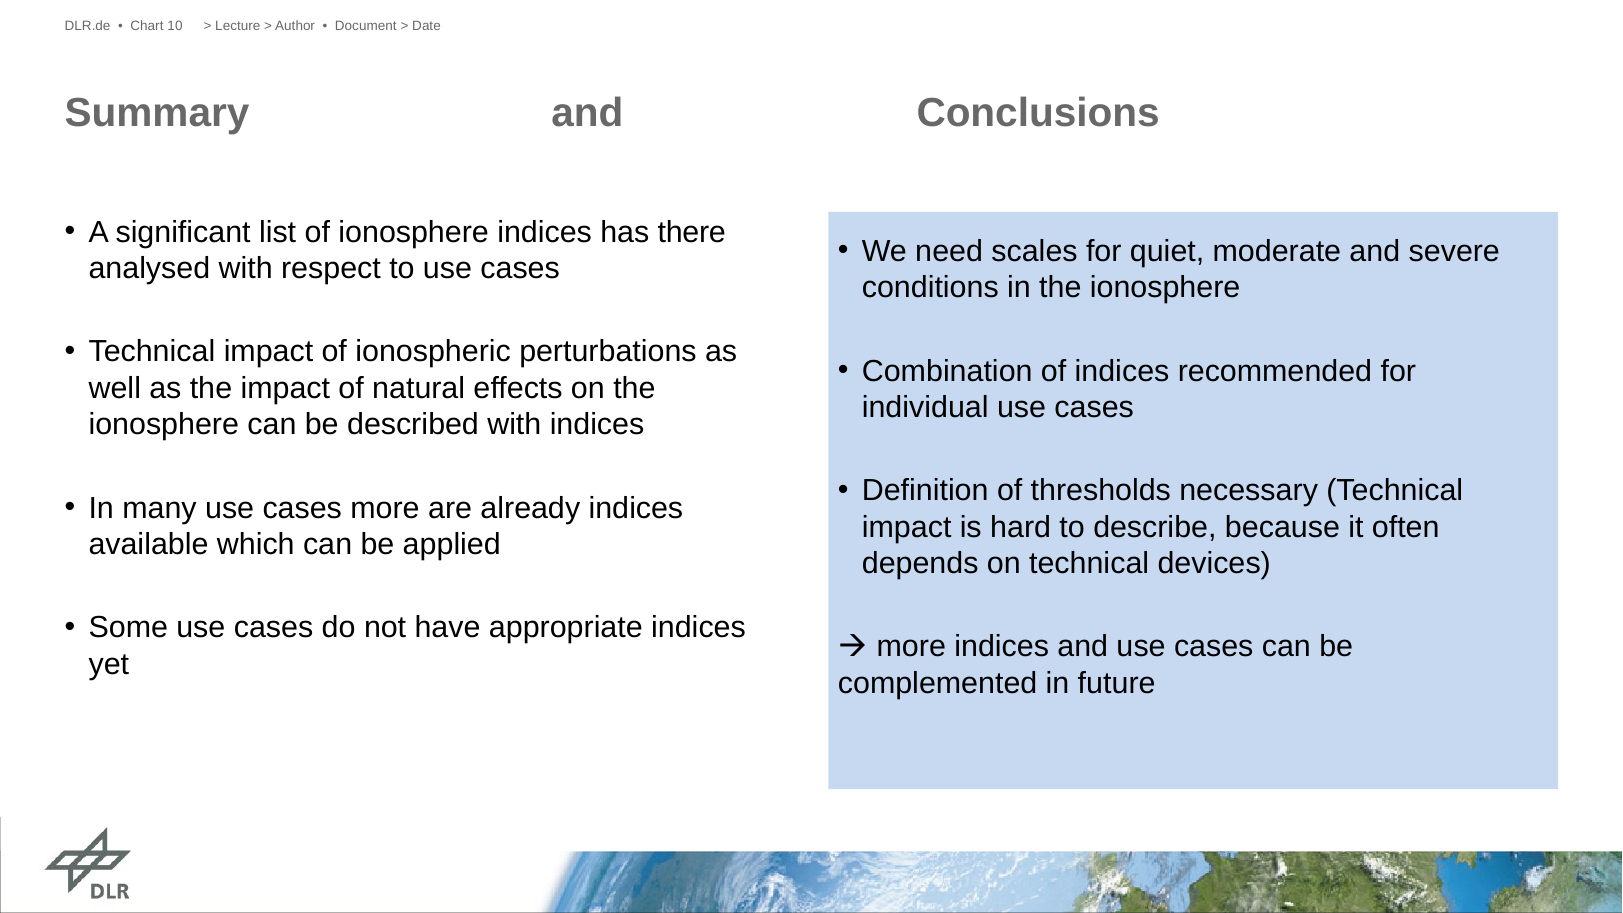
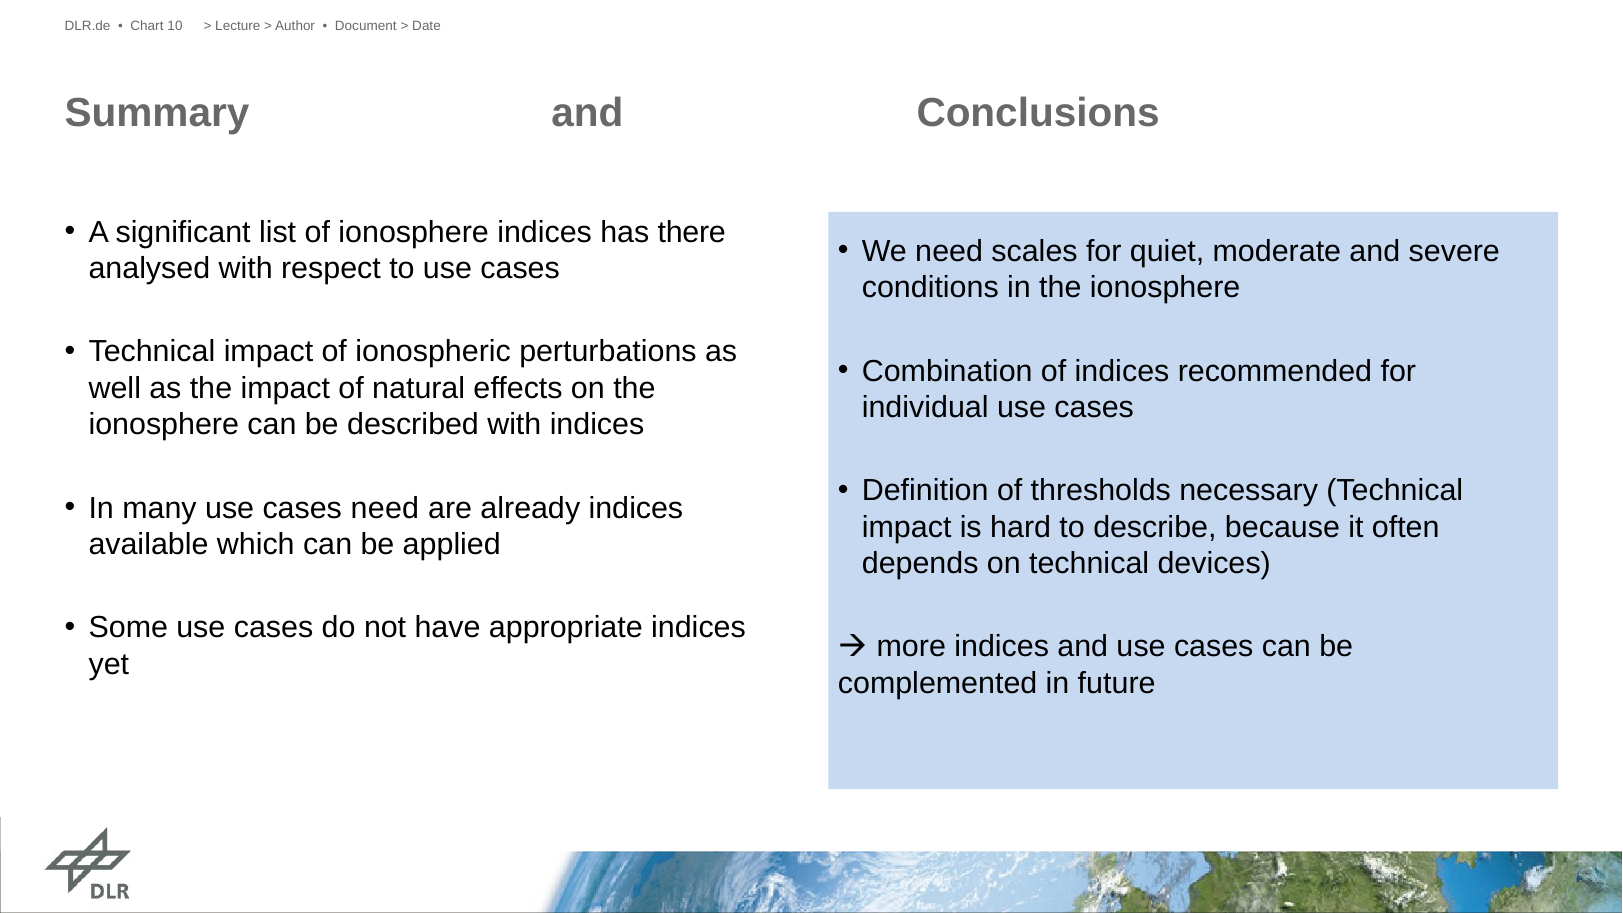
cases more: more -> need
